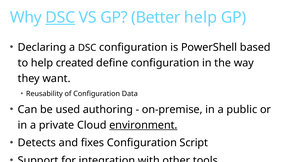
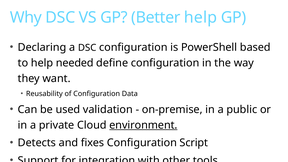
DSC at (60, 17) underline: present -> none
created: created -> needed
authoring: authoring -> validation
